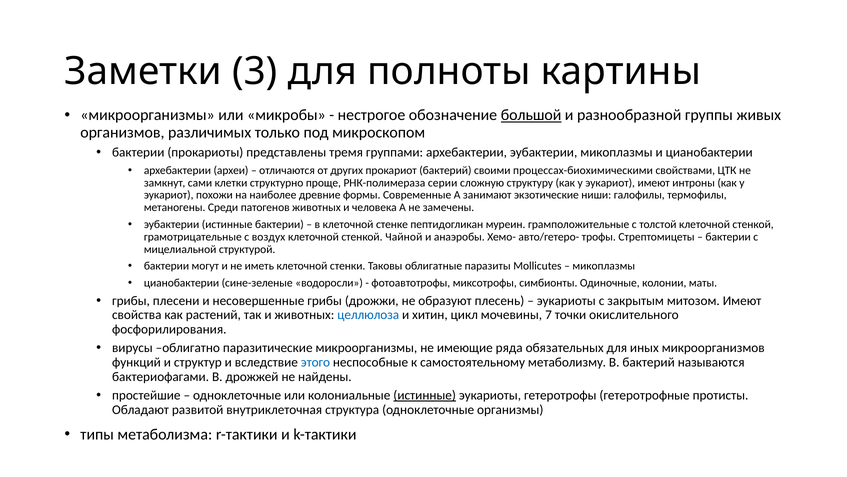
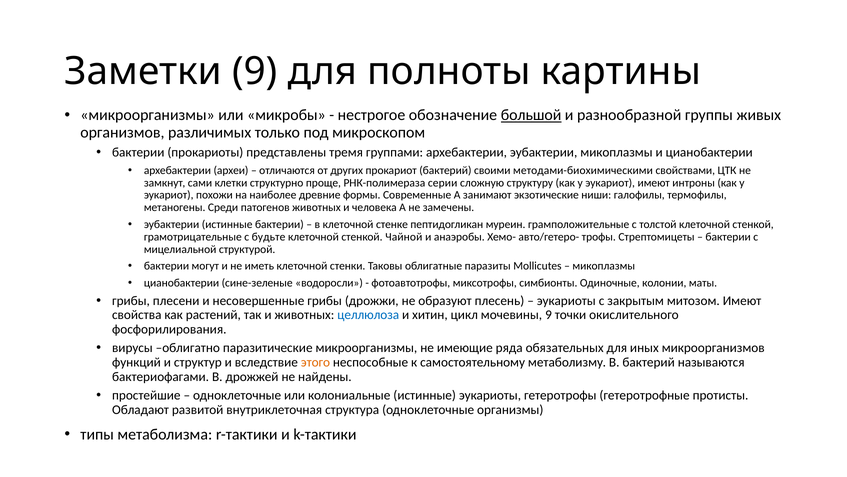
Заметки 3: 3 -> 9
процессах-биохимическими: процессах-биохимическими -> методами-биохимическими
воздух: воздух -> будьте
мочевины 7: 7 -> 9
этого colour: blue -> orange
истинные at (425, 395) underline: present -> none
